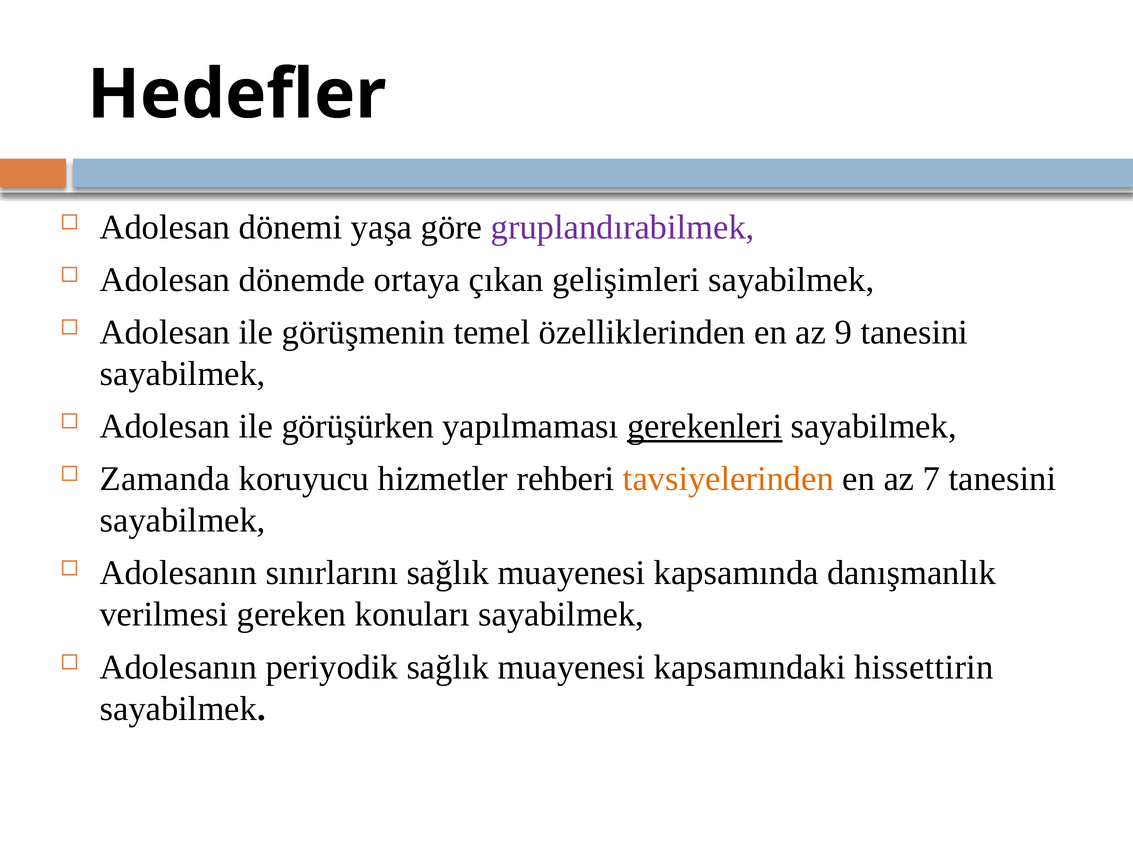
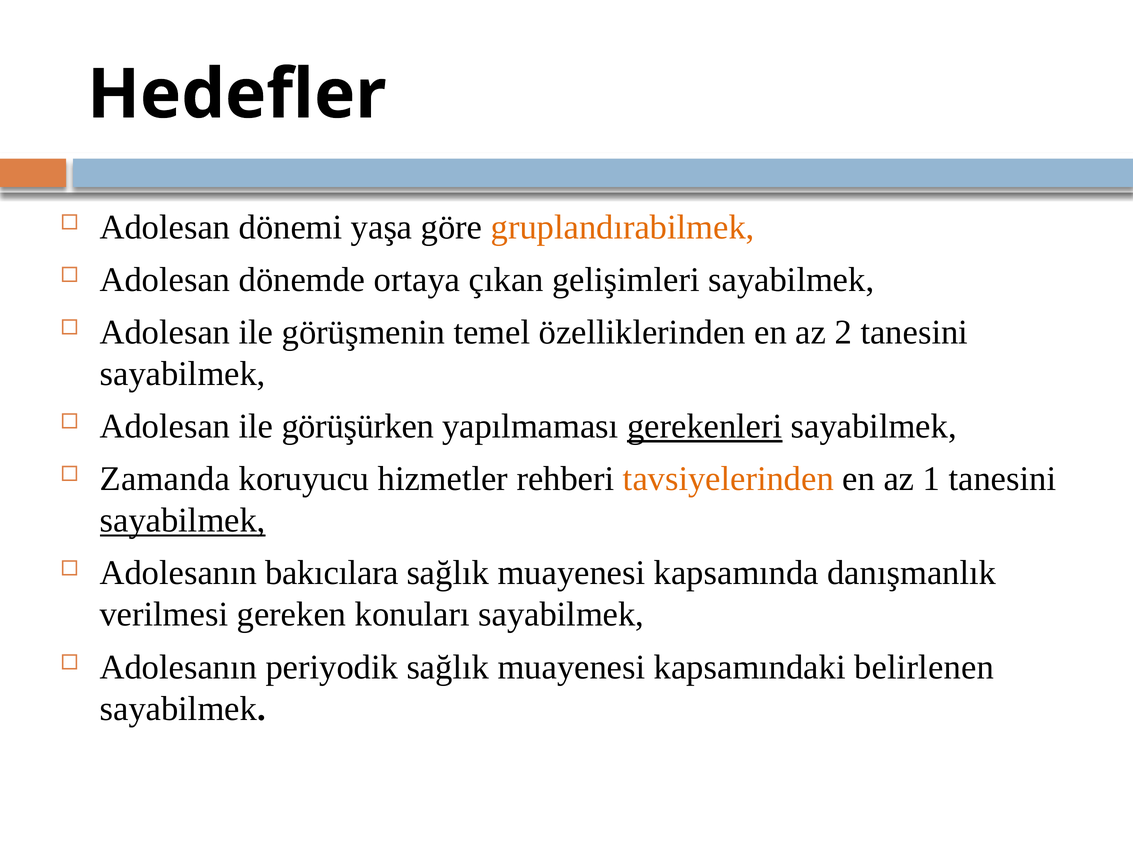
gruplandırabilmek colour: purple -> orange
9: 9 -> 2
7: 7 -> 1
sayabilmek at (183, 520) underline: none -> present
sınırlarını: sınırlarını -> bakıcılara
hissettirin: hissettirin -> belirlenen
